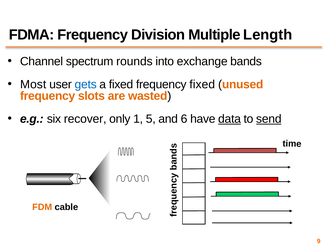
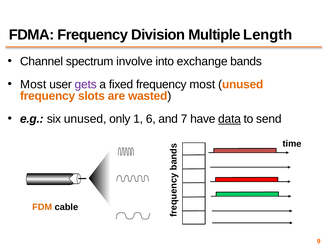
rounds: rounds -> involve
gets colour: blue -> purple
frequency fixed: fixed -> most
six recover: recover -> unused
5: 5 -> 6
6: 6 -> 7
send underline: present -> none
